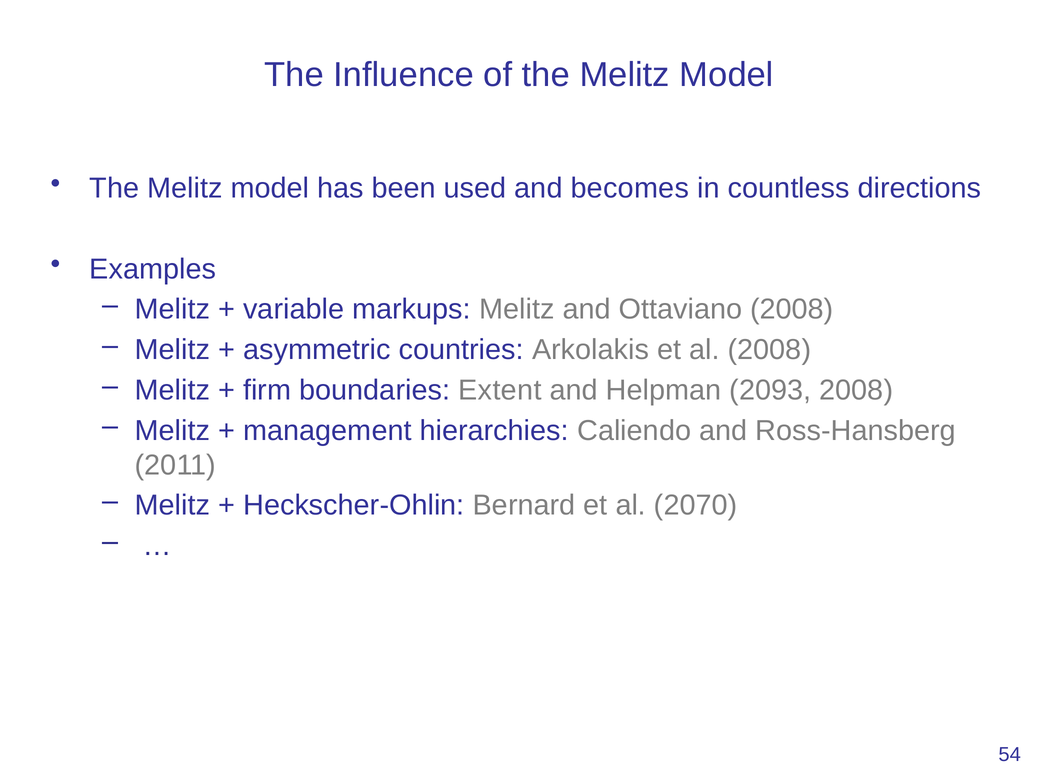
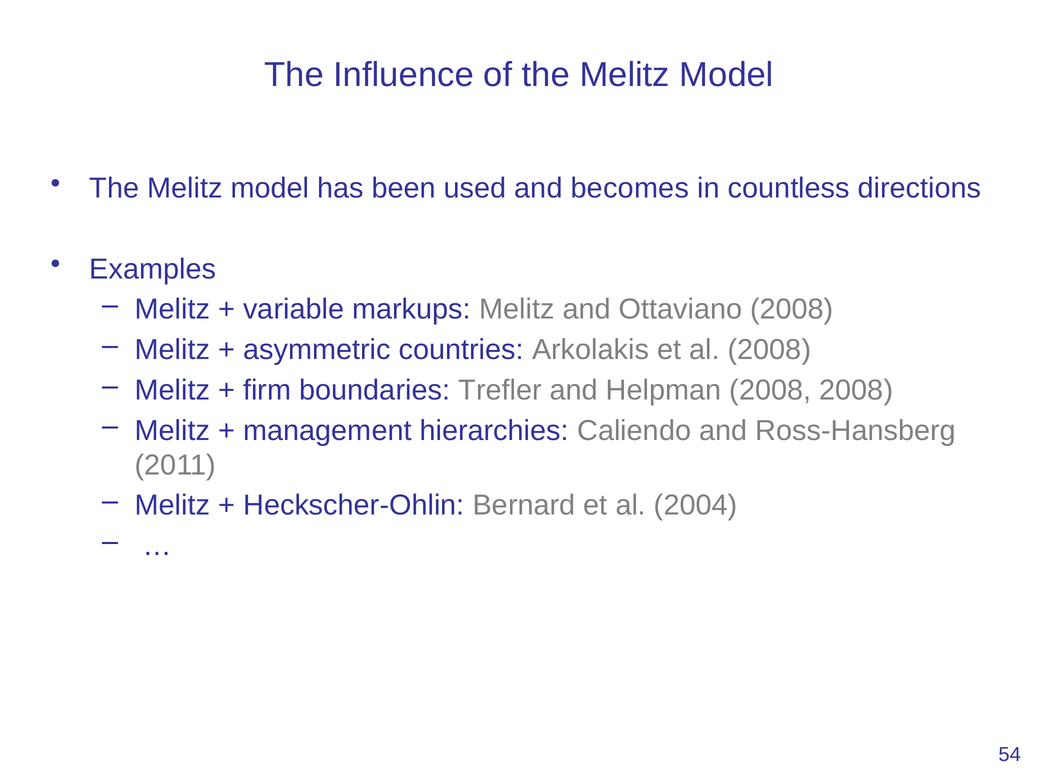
Extent: Extent -> Trefler
Helpman 2093: 2093 -> 2008
2070: 2070 -> 2004
